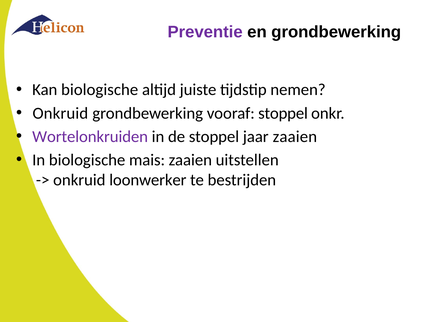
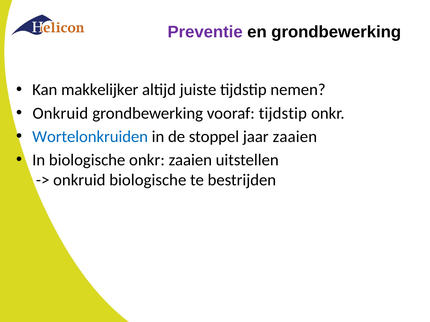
Kan biologische: biologische -> makkelijker
vooraf stoppel: stoppel -> tijdstip
Wortelonkruiden colour: purple -> blue
biologische mais: mais -> onkr
onkruid loonwerker: loonwerker -> biologische
